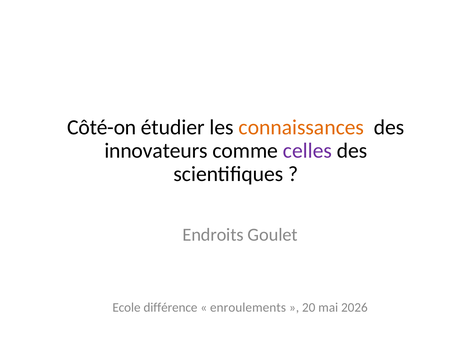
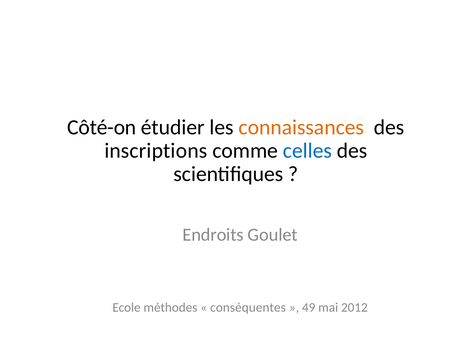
innovateurs: innovateurs -> inscriptions
celles colour: purple -> blue
différence: différence -> méthodes
enroulements: enroulements -> conséquentes
20: 20 -> 49
2026: 2026 -> 2012
